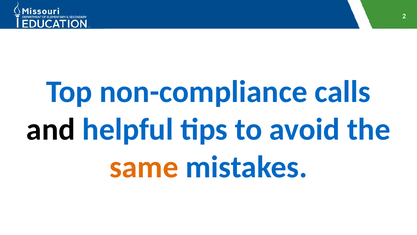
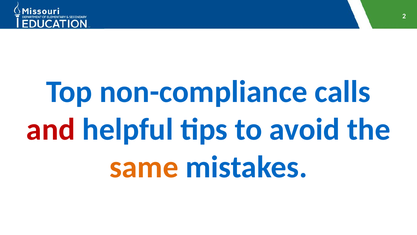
and colour: black -> red
